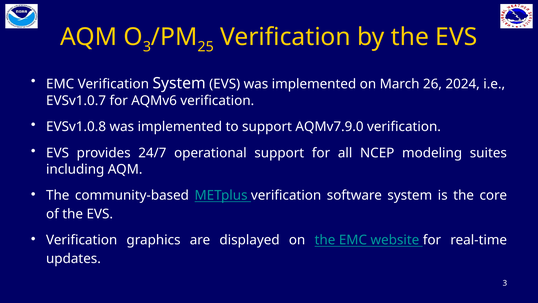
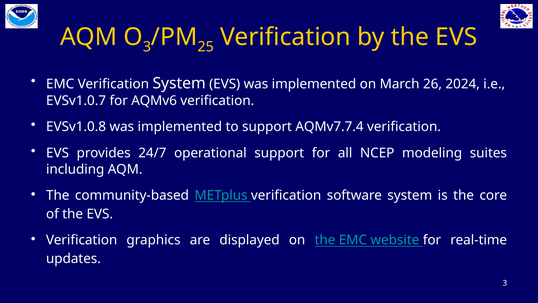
AQMv7.9.0: AQMv7.9.0 -> AQMv7.7.4
